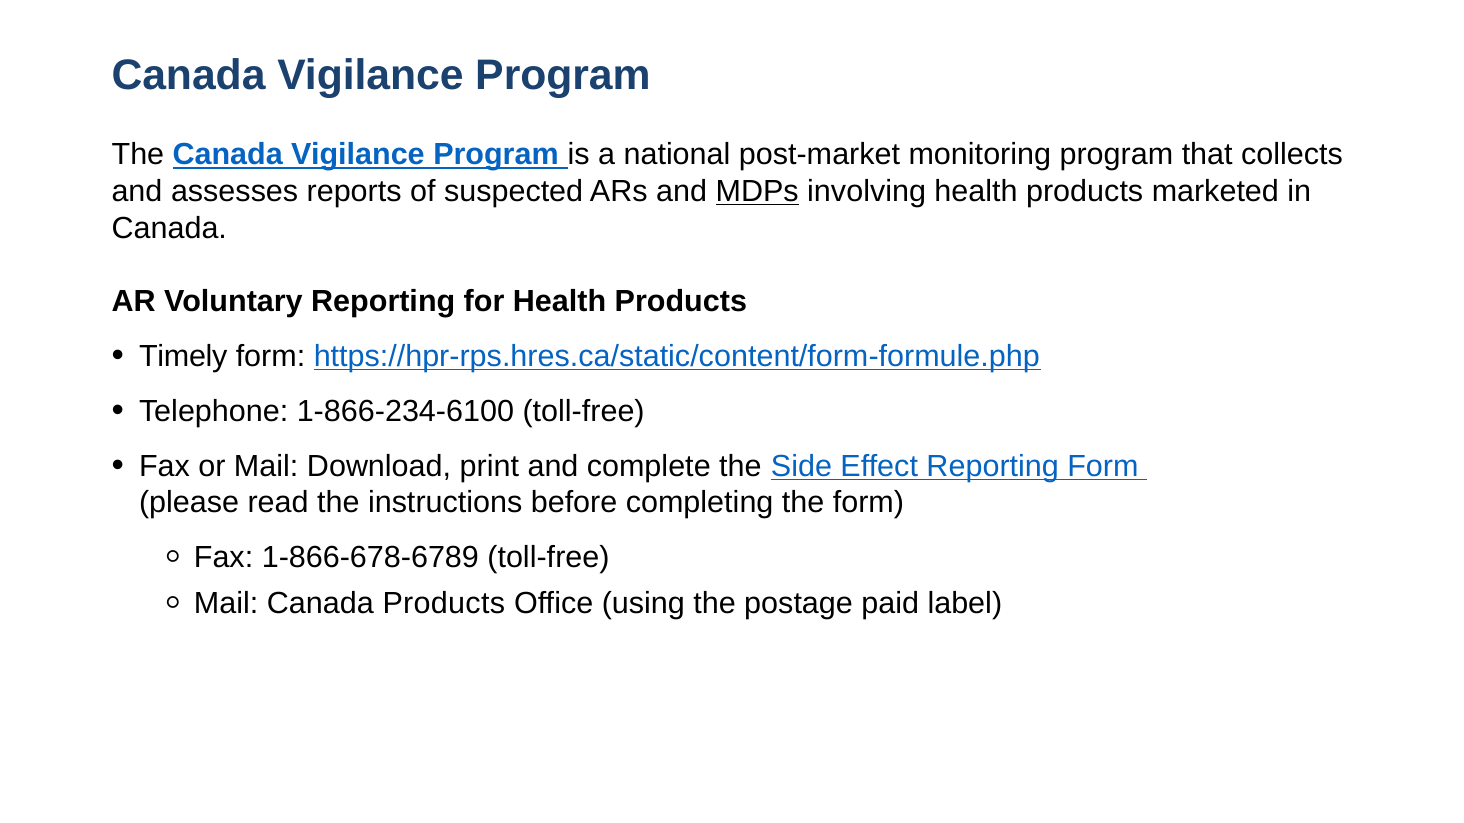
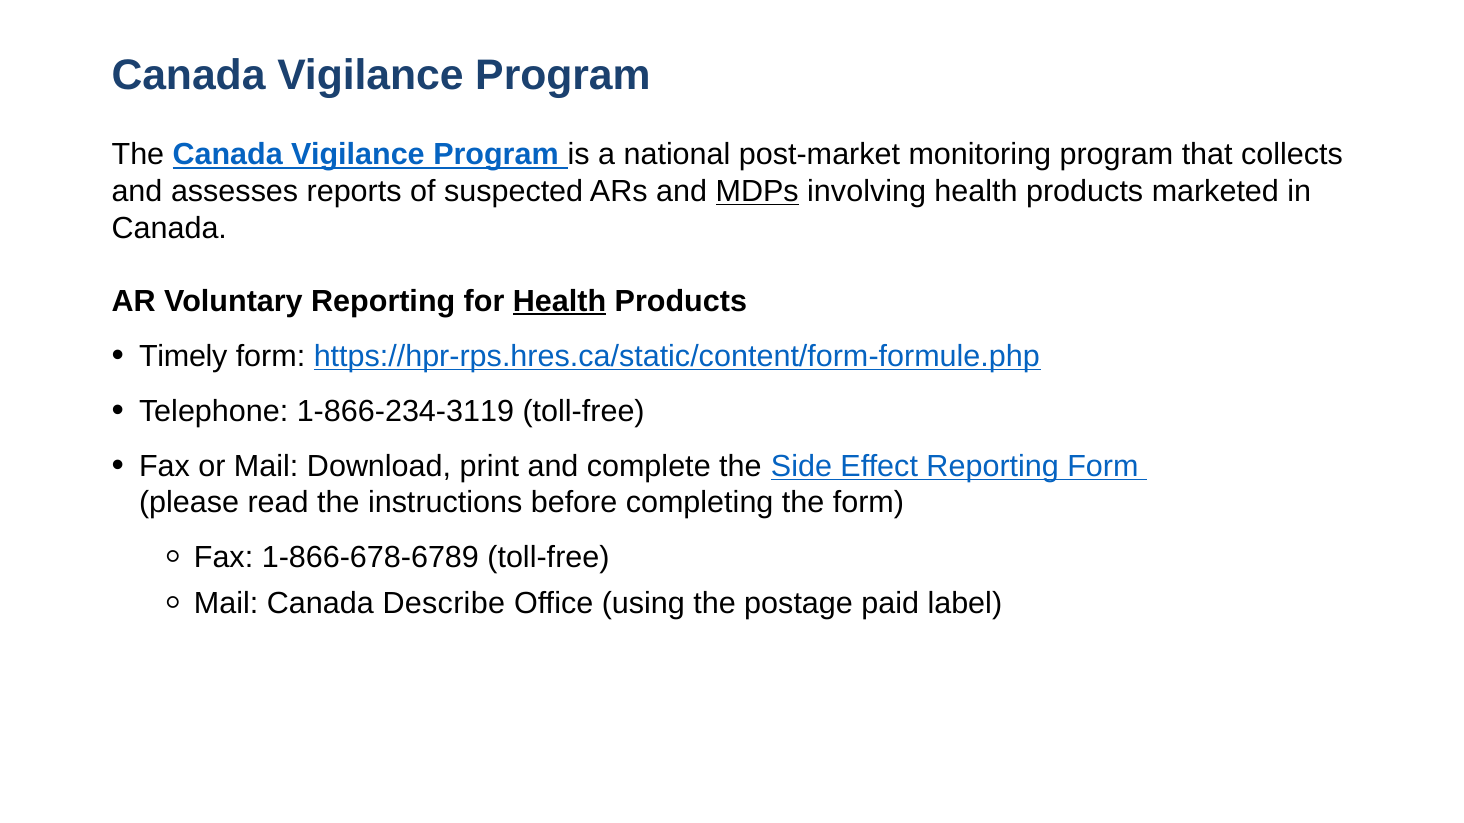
Health at (560, 301) underline: none -> present
1-866-234-6100: 1-866-234-6100 -> 1-866-234-3119
Canada Products: Products -> Describe
